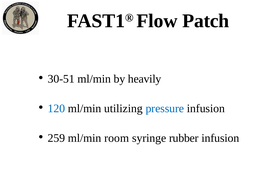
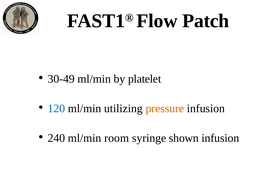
30-51: 30-51 -> 30-49
heavily: heavily -> platelet
pressure colour: blue -> orange
259: 259 -> 240
rubber: rubber -> shown
